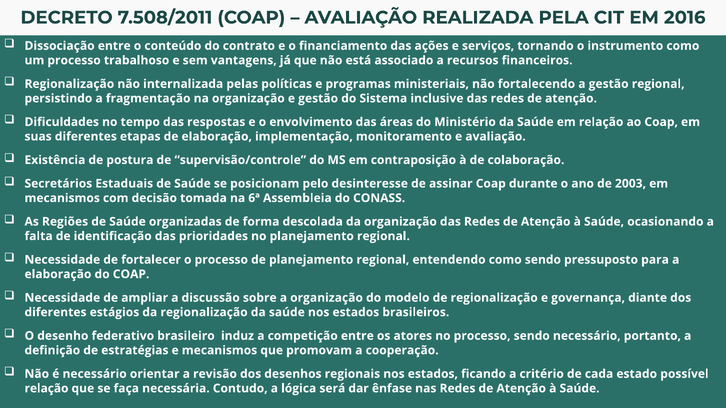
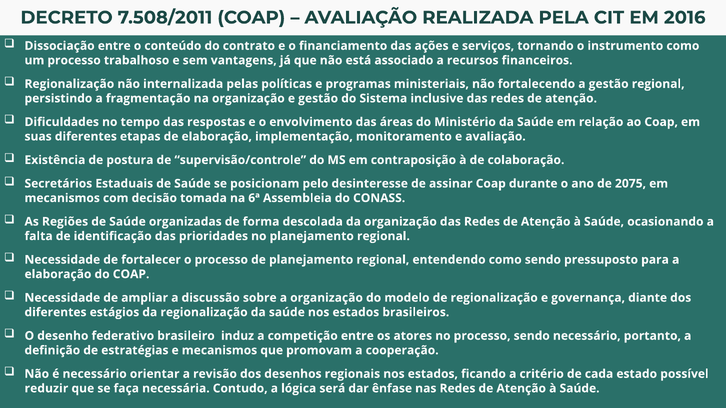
2003: 2003 -> 2075
relação at (47, 389): relação -> reduzir
